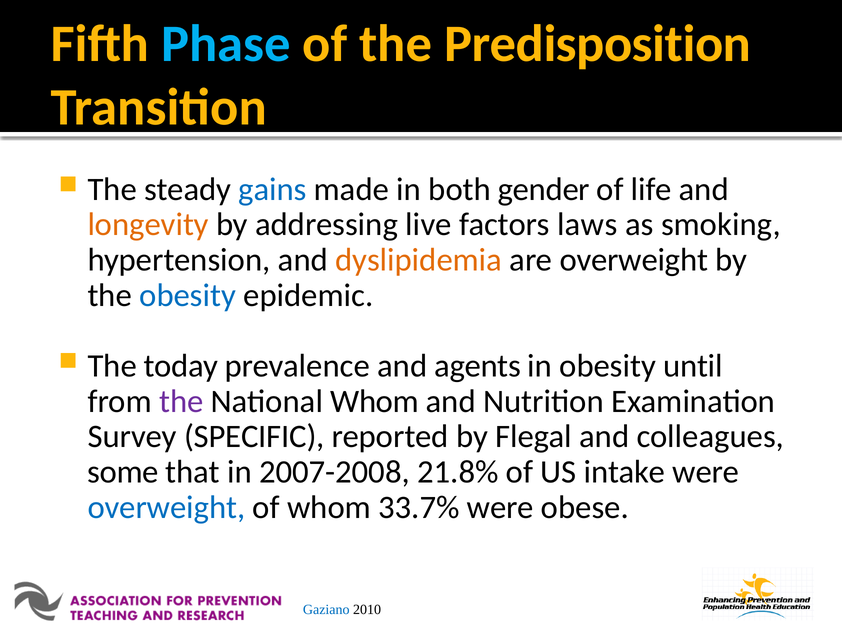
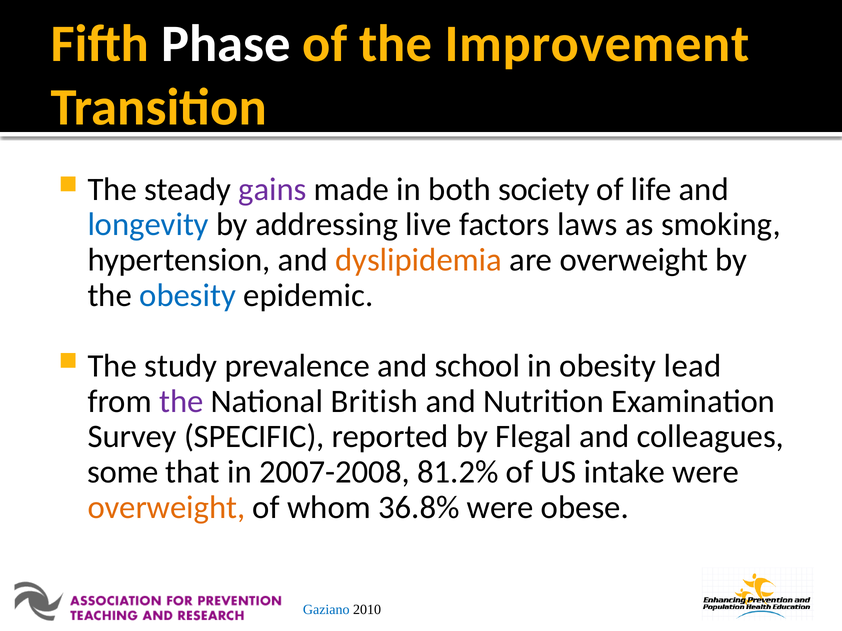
Phase colour: light blue -> white
Predisposition: Predisposition -> Improvement
gains colour: blue -> purple
gender: gender -> society
longevity colour: orange -> blue
today: today -> study
agents: agents -> school
until: until -> lead
National Whom: Whom -> British
21.8%: 21.8% -> 81.2%
overweight at (166, 508) colour: blue -> orange
33.7%: 33.7% -> 36.8%
